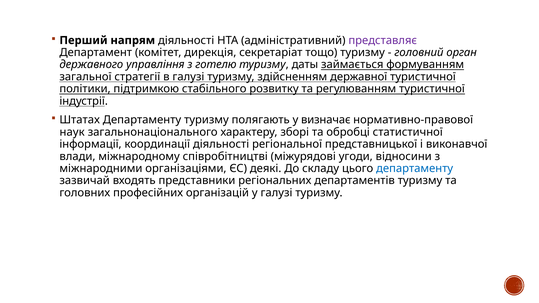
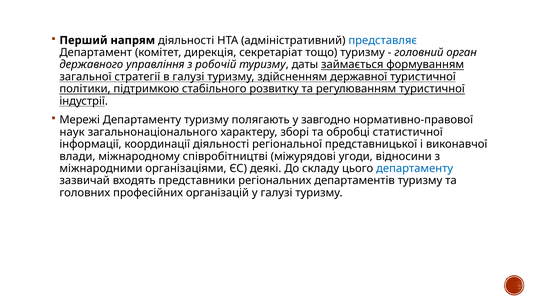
представляє colour: purple -> blue
готелю: готелю -> робочій
Штатах: Штатах -> Мережі
визначає: визначає -> завгодно
